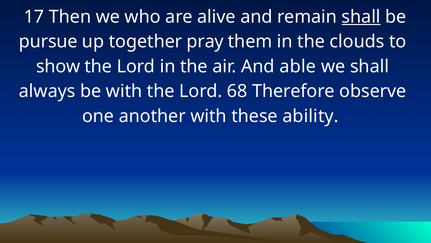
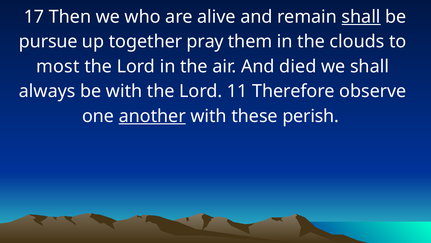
show: show -> most
able: able -> died
68: 68 -> 11
another underline: none -> present
ability: ability -> perish
